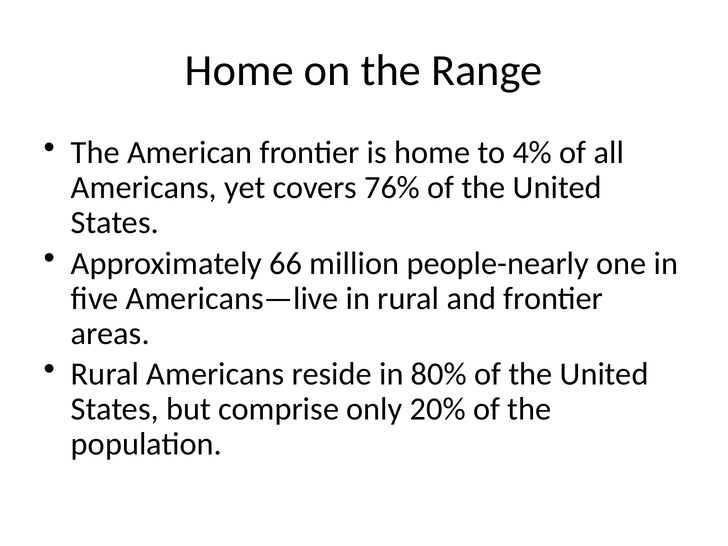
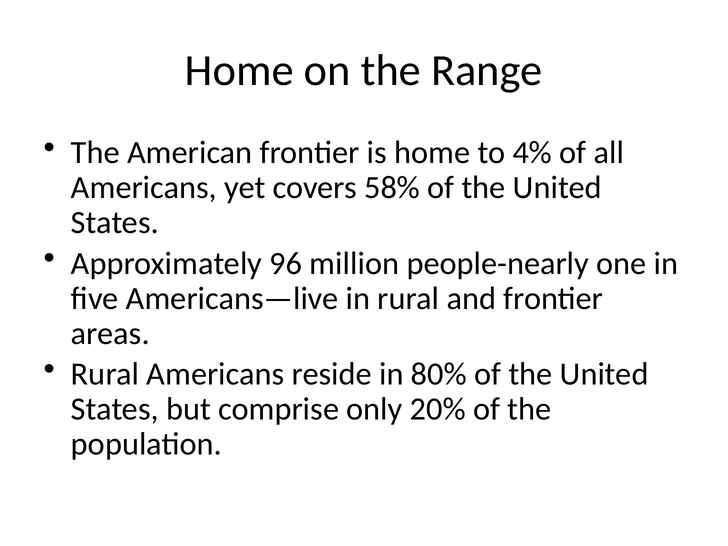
76%: 76% -> 58%
66: 66 -> 96
